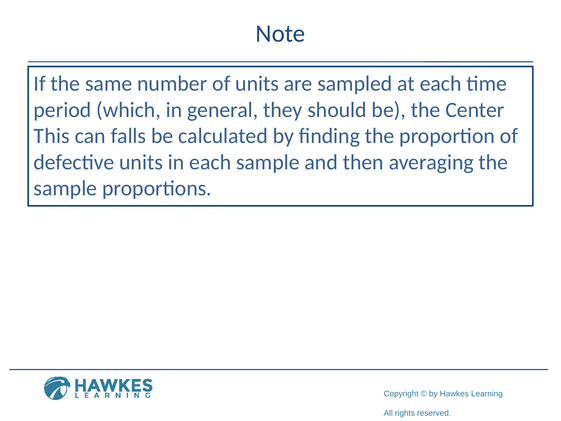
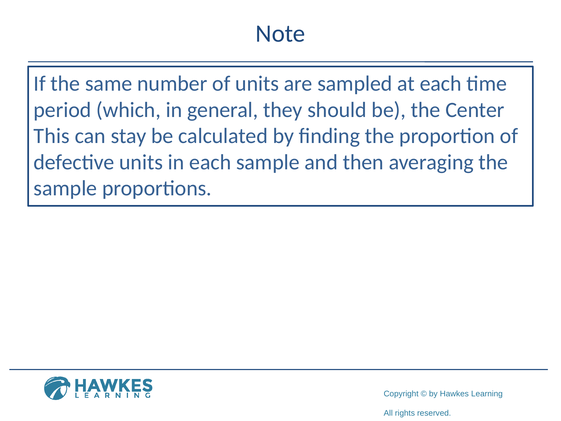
falls: falls -> stay
